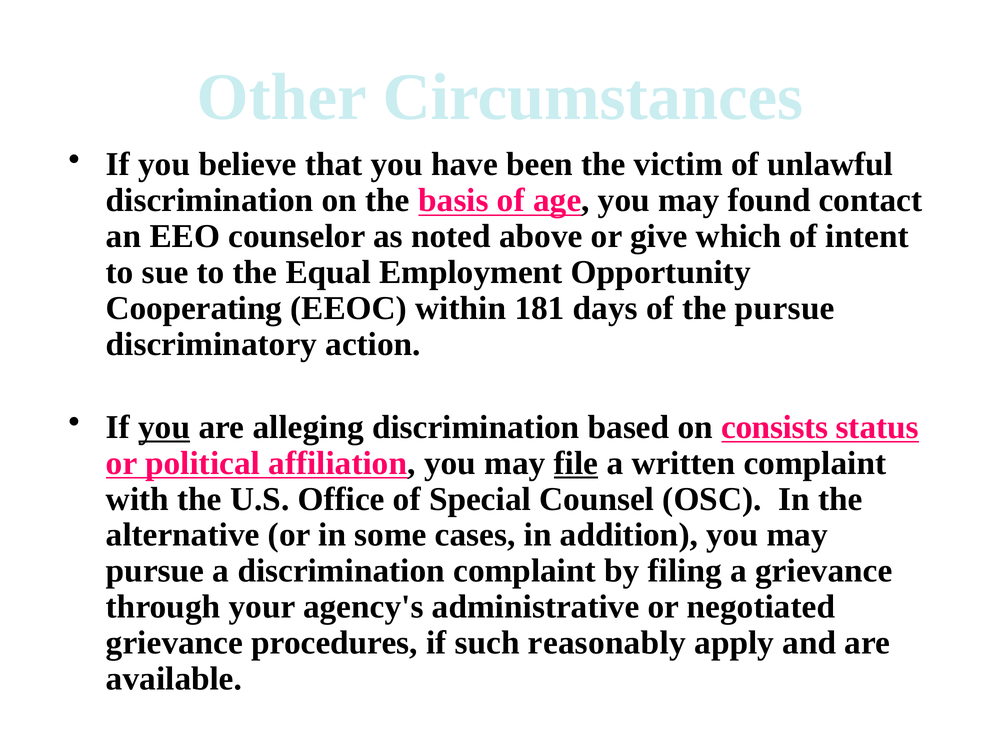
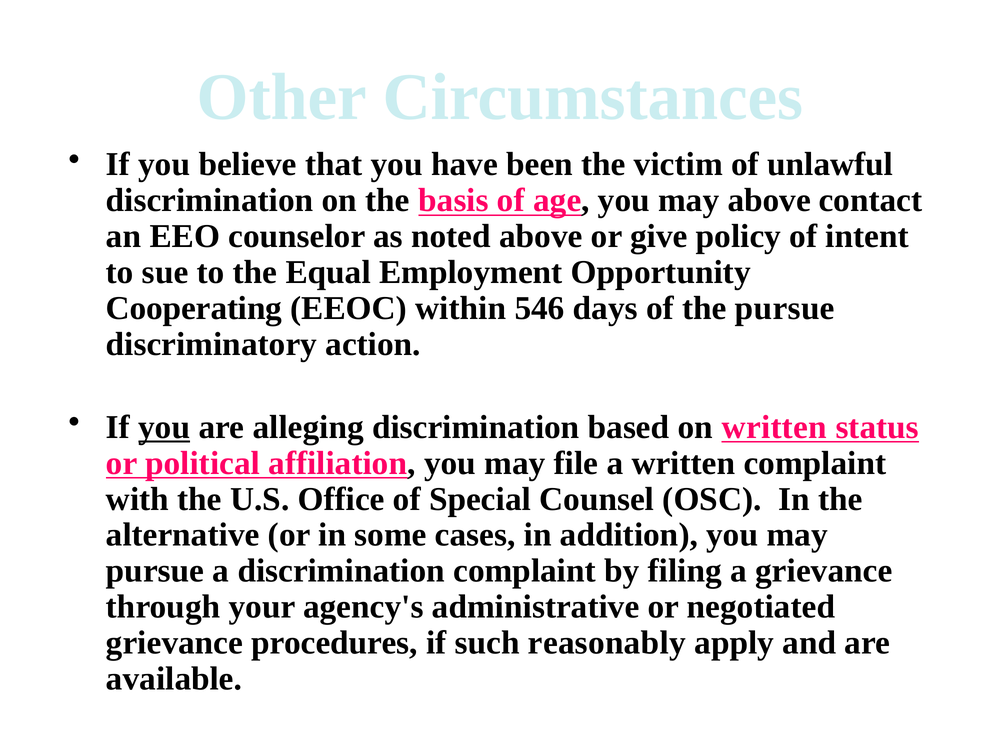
may found: found -> above
which: which -> policy
181: 181 -> 546
on consists: consists -> written
file underline: present -> none
